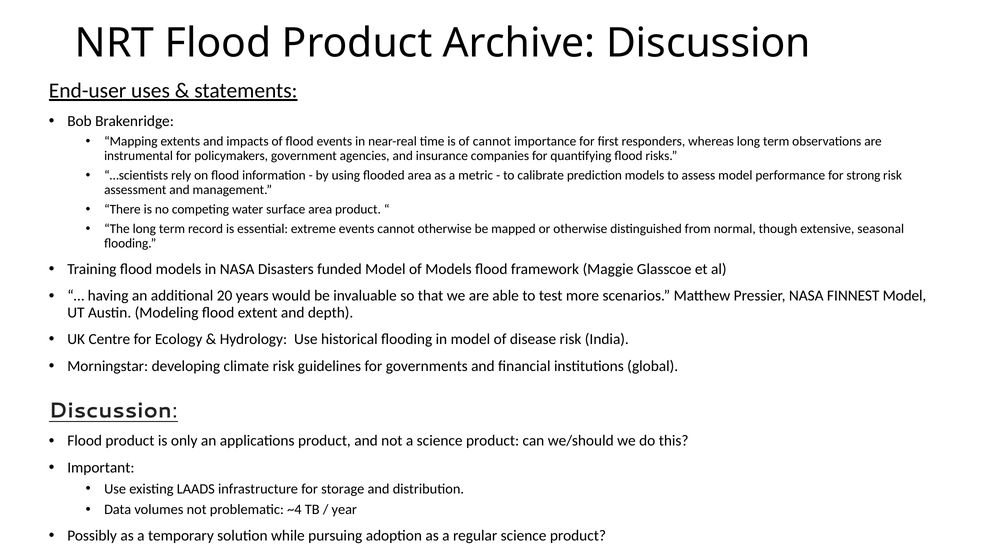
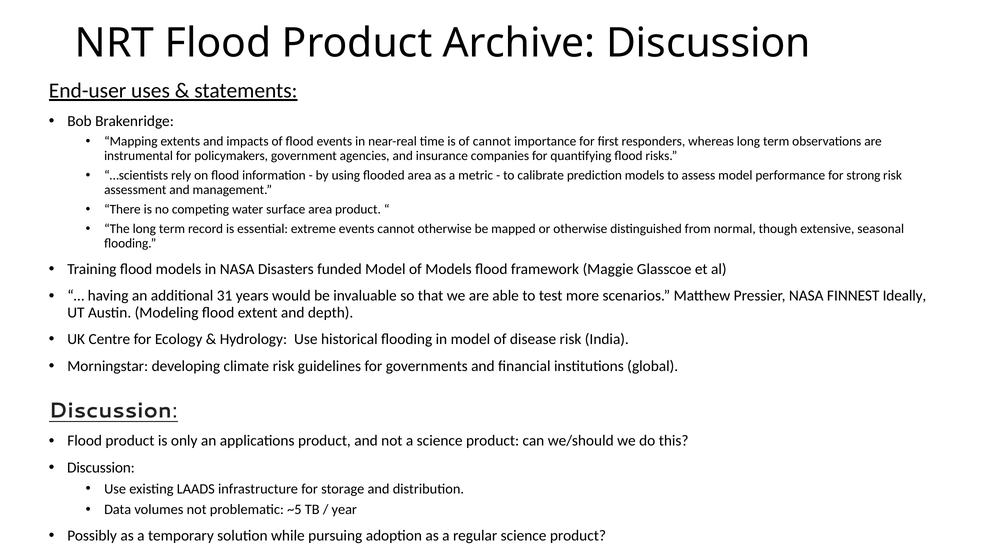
20: 20 -> 31
FINNEST Model: Model -> Ideally
Important at (101, 468): Important -> Discussion
~4: ~4 -> ~5
